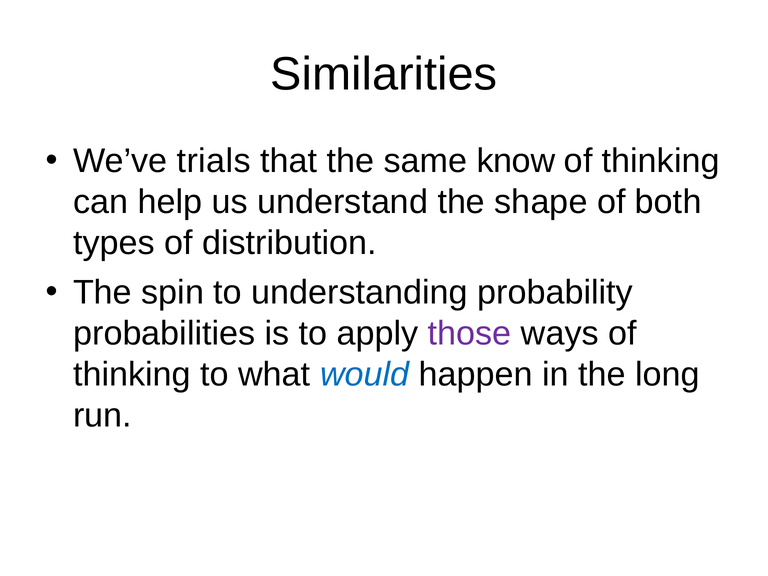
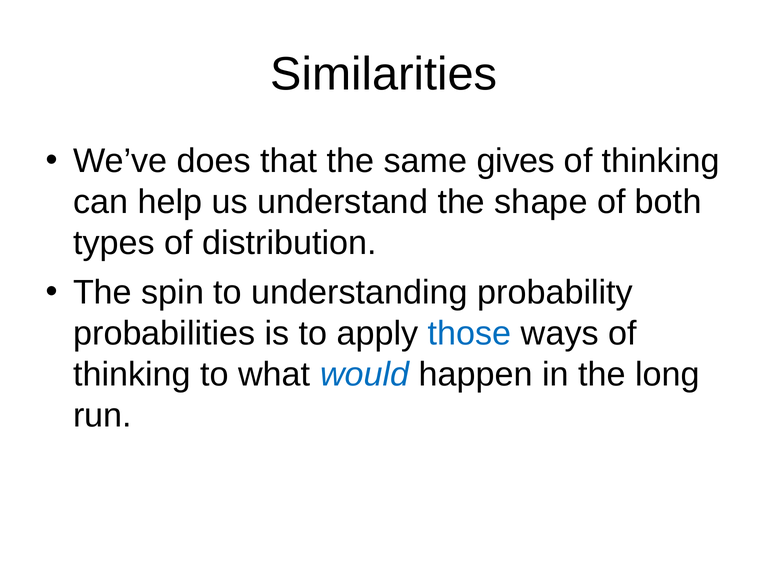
trials: trials -> does
know: know -> gives
those colour: purple -> blue
